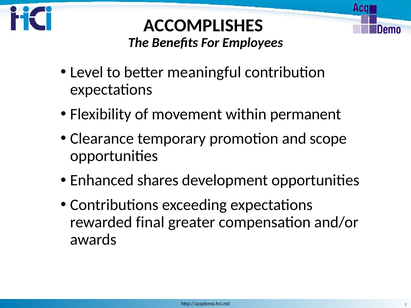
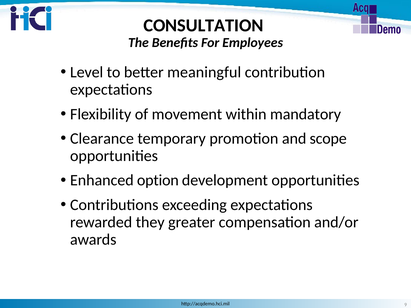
ACCOMPLISHES: ACCOMPLISHES -> CONSULTATION
permanent: permanent -> mandatory
shares: shares -> option
final: final -> they
